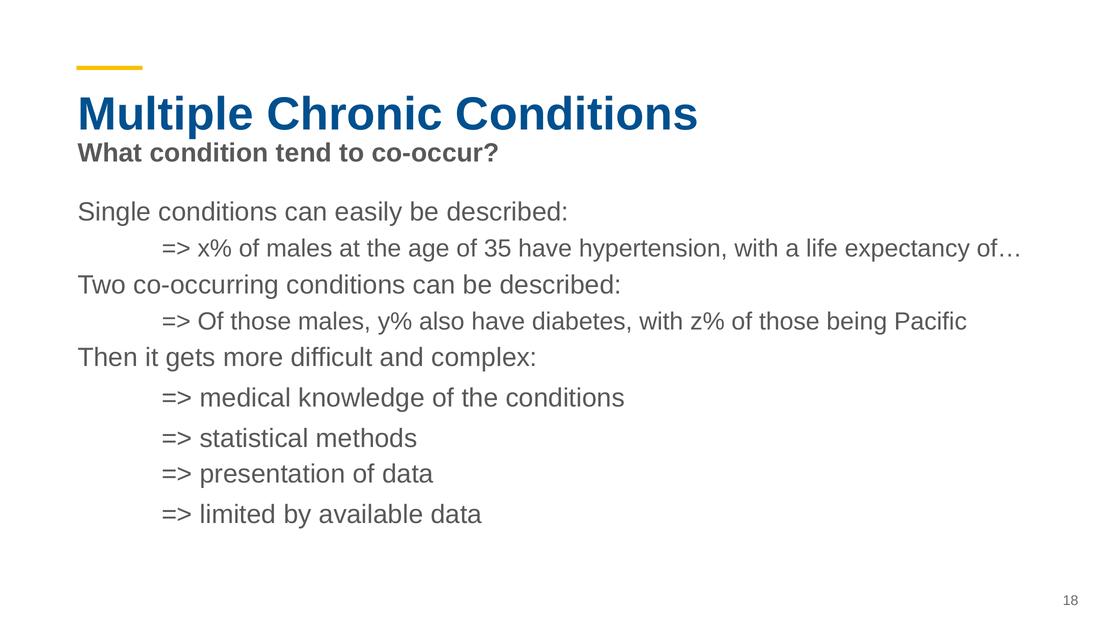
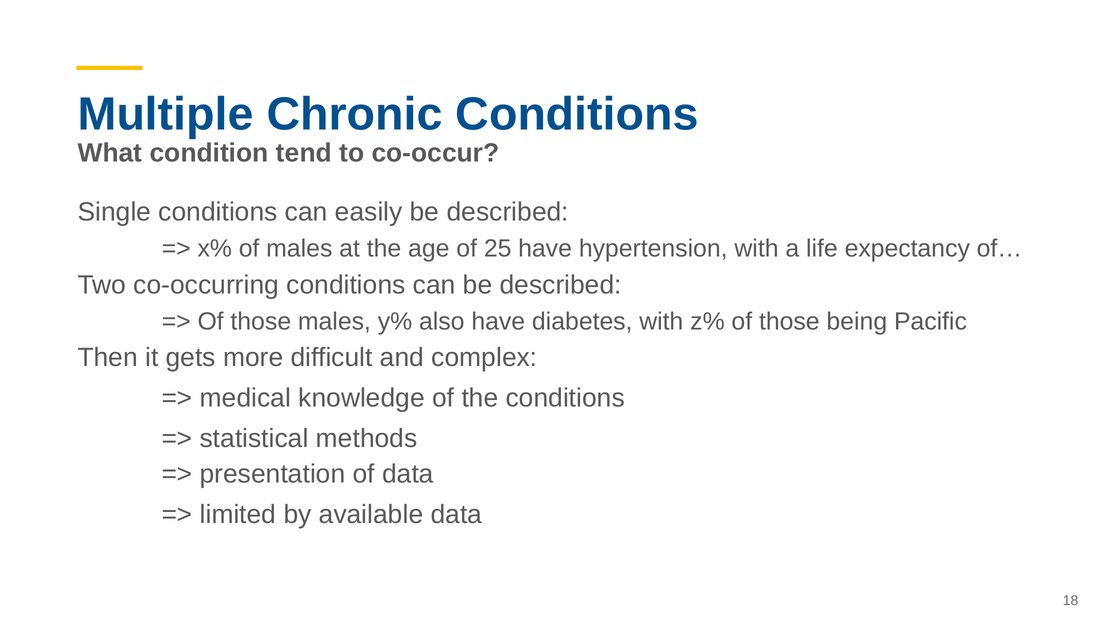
35: 35 -> 25
